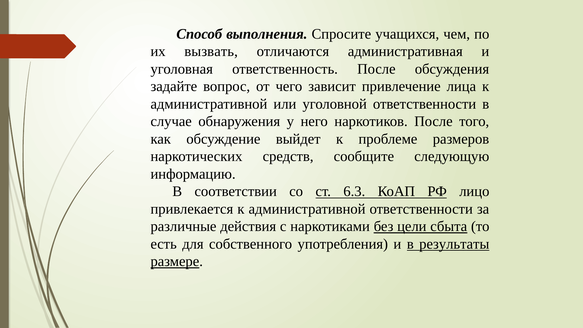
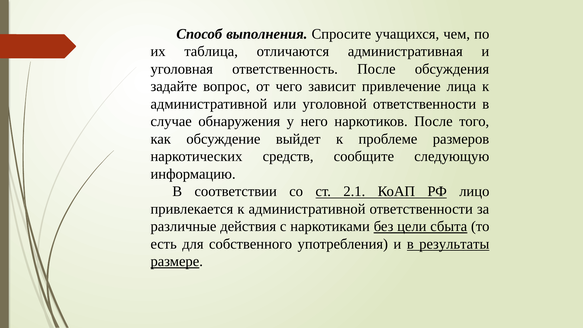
вызвать: вызвать -> таблица
6.3: 6.3 -> 2.1
